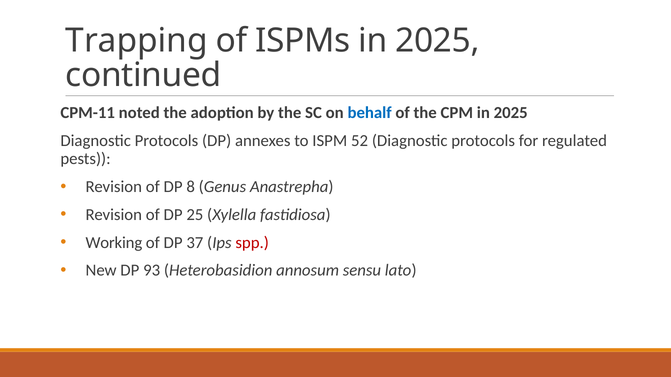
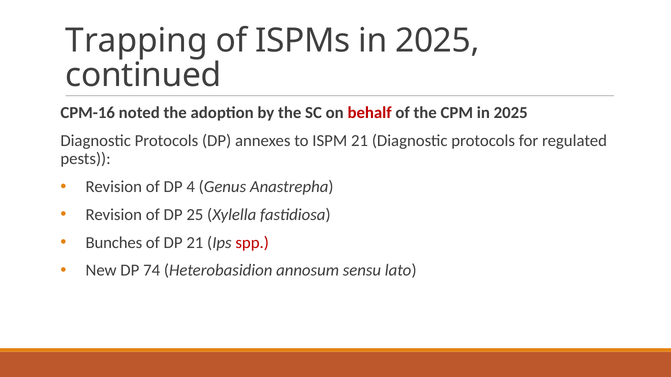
CPM-11: CPM-11 -> CPM-16
behalf colour: blue -> red
ISPM 52: 52 -> 21
8: 8 -> 4
Working: Working -> Bunches
DP 37: 37 -> 21
93: 93 -> 74
